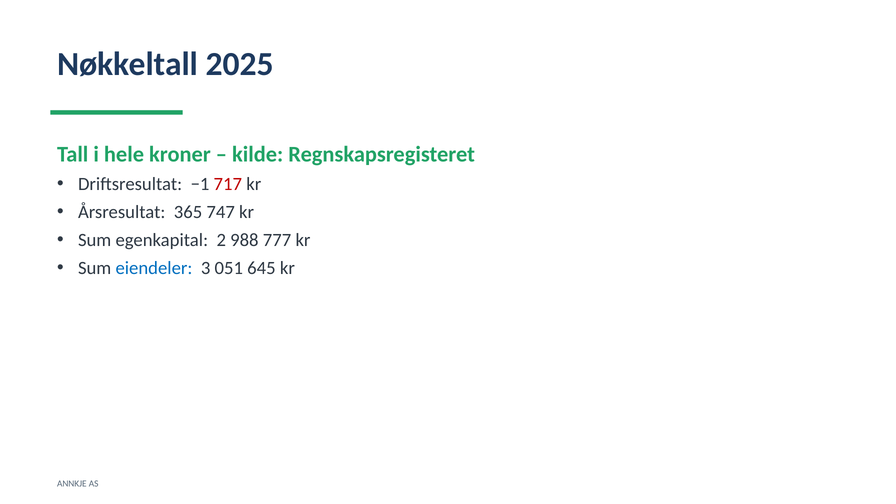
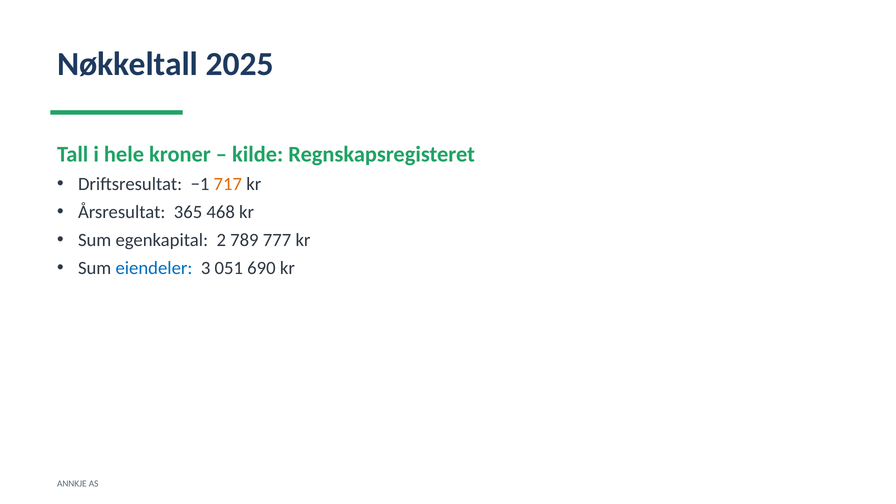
717 colour: red -> orange
747: 747 -> 468
988: 988 -> 789
645: 645 -> 690
